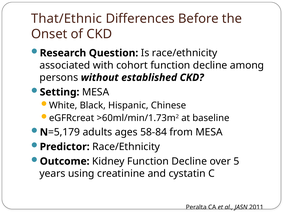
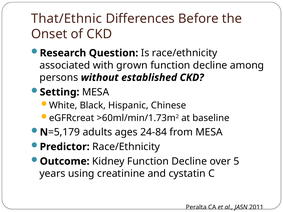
cohort: cohort -> grown
58-84: 58-84 -> 24-84
